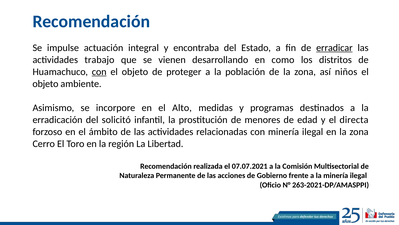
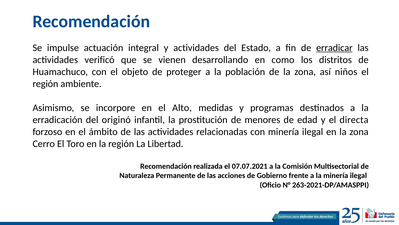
y encontraba: encontraba -> actividades
trabajo: trabajo -> verificó
con at (99, 72) underline: present -> none
objeto at (45, 84): objeto -> región
solicitó: solicitó -> originó
